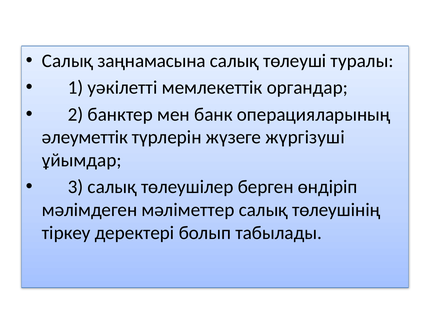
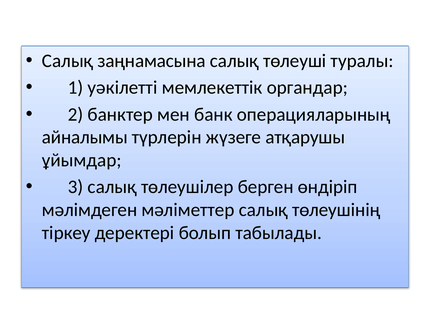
әлеуметтік: әлеуметтік -> айналымы
жүргізуші: жүргізуші -> атқарушы
